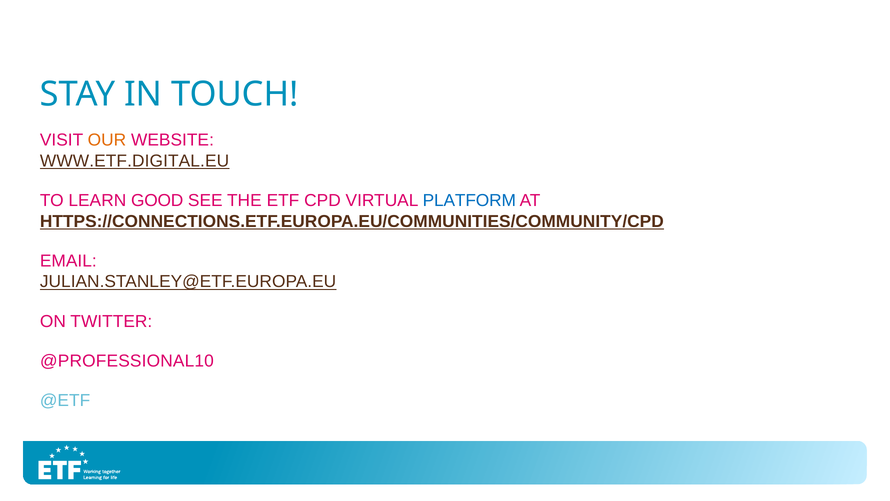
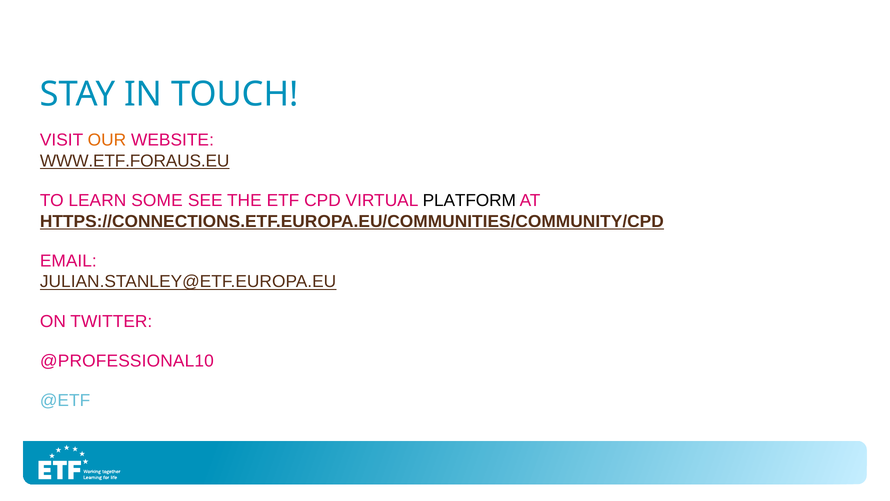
WWW.ETF.DIGITAL.EU: WWW.ETF.DIGITAL.EU -> WWW.ETF.FORAUS.EU
GOOD: GOOD -> SOME
PLATFORM colour: blue -> black
